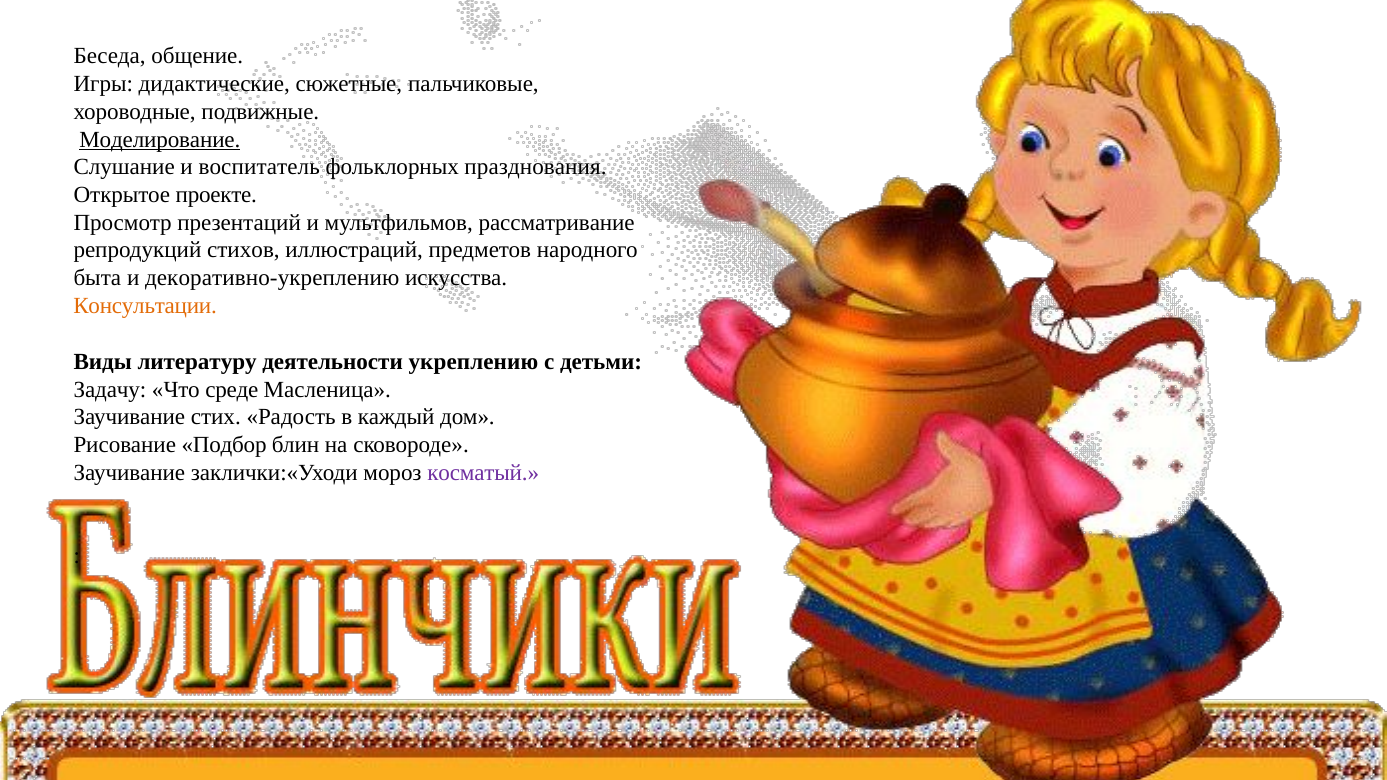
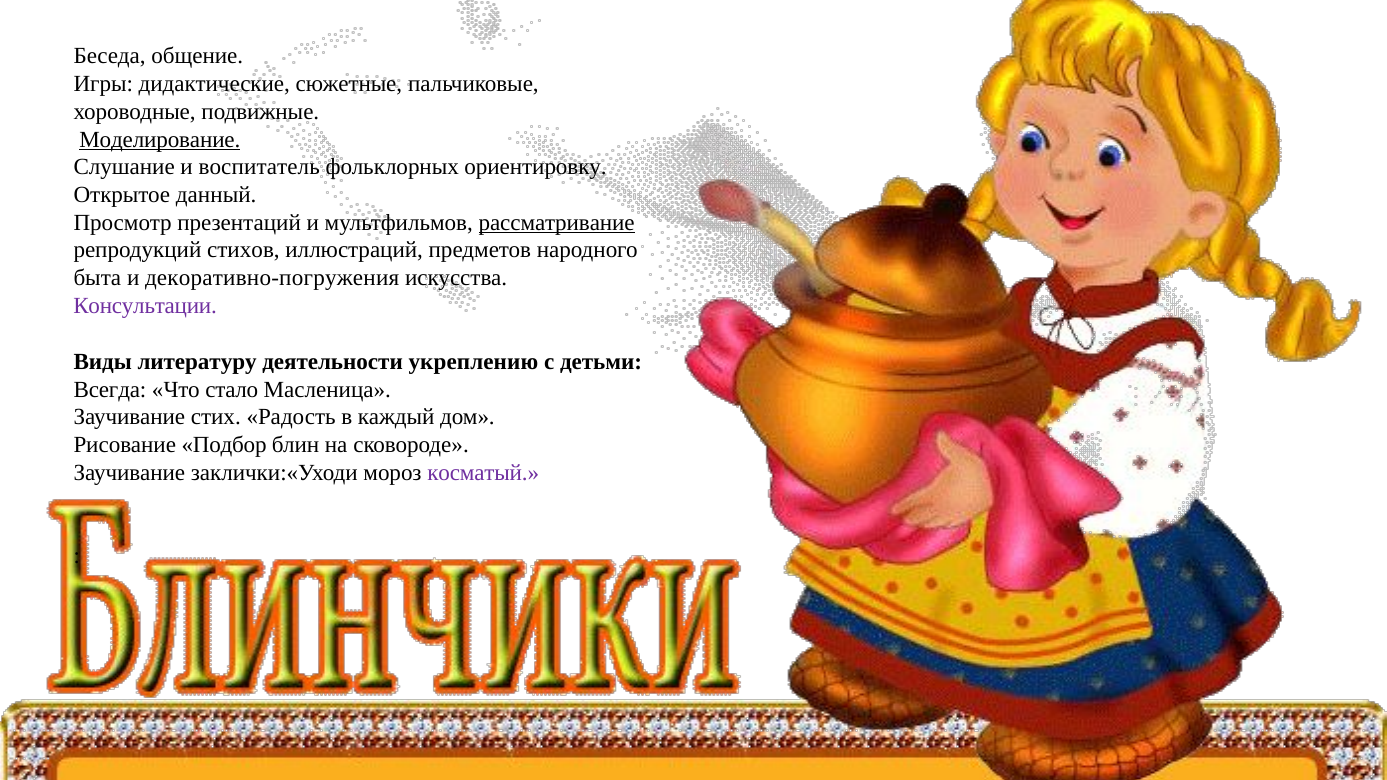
празднования: празднования -> ориентировку
проекте: проекте -> данный
рассматривание underline: none -> present
декоративно-укреплению: декоративно-укреплению -> декоративно-погружения
Консультации colour: orange -> purple
Задачу: Задачу -> Всегда
среде: среде -> стало
